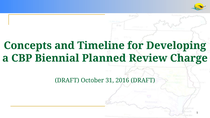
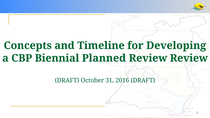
Review Charge: Charge -> Review
